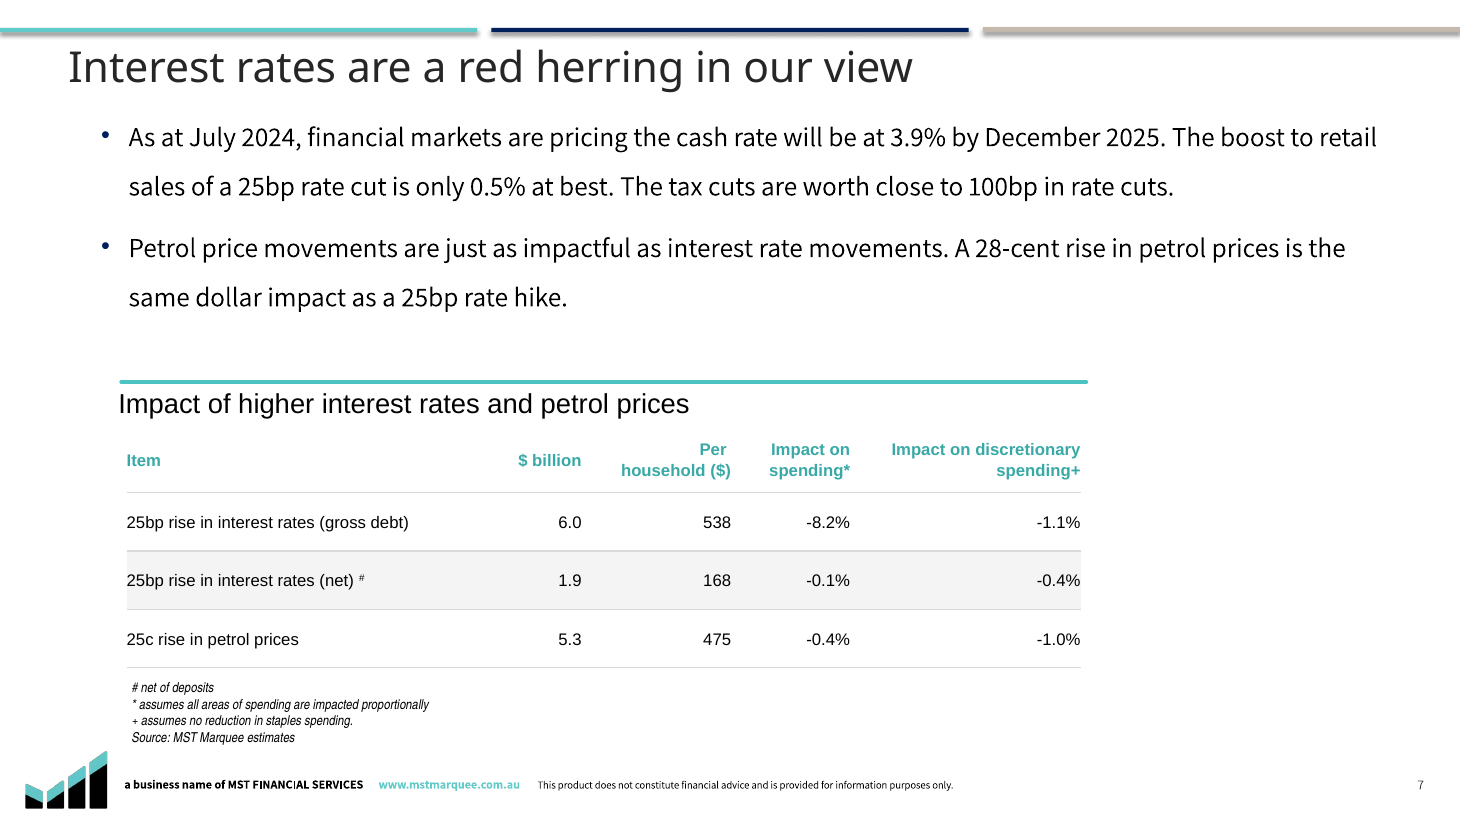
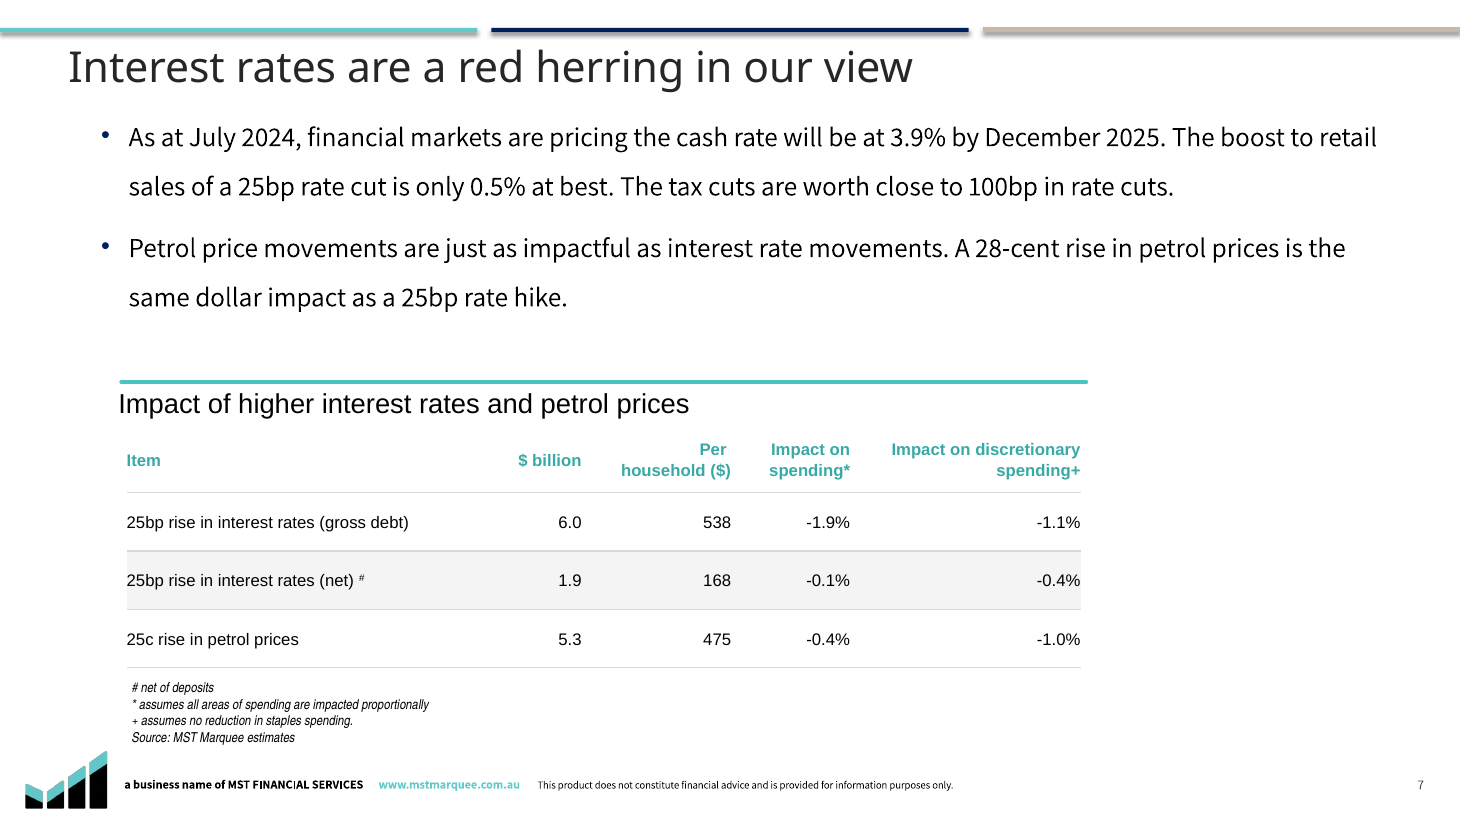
-8.2%: -8.2% -> -1.9%
